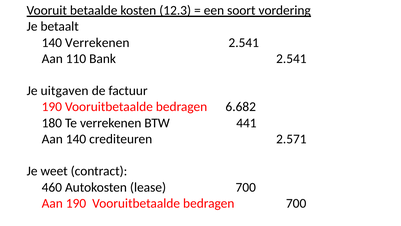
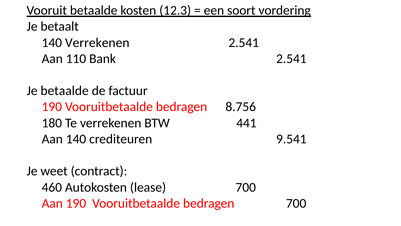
Je uitgaven: uitgaven -> betaalde
6.682: 6.682 -> 8.756
2.571: 2.571 -> 9.541
